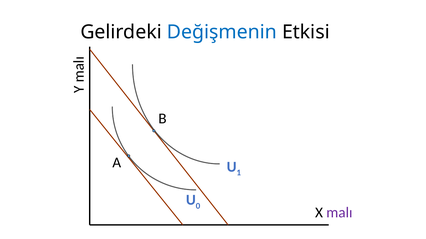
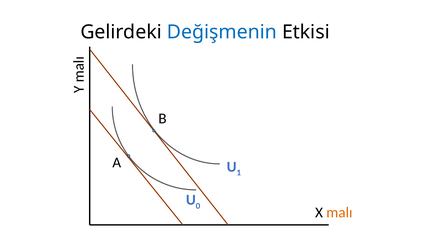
malı colour: purple -> orange
